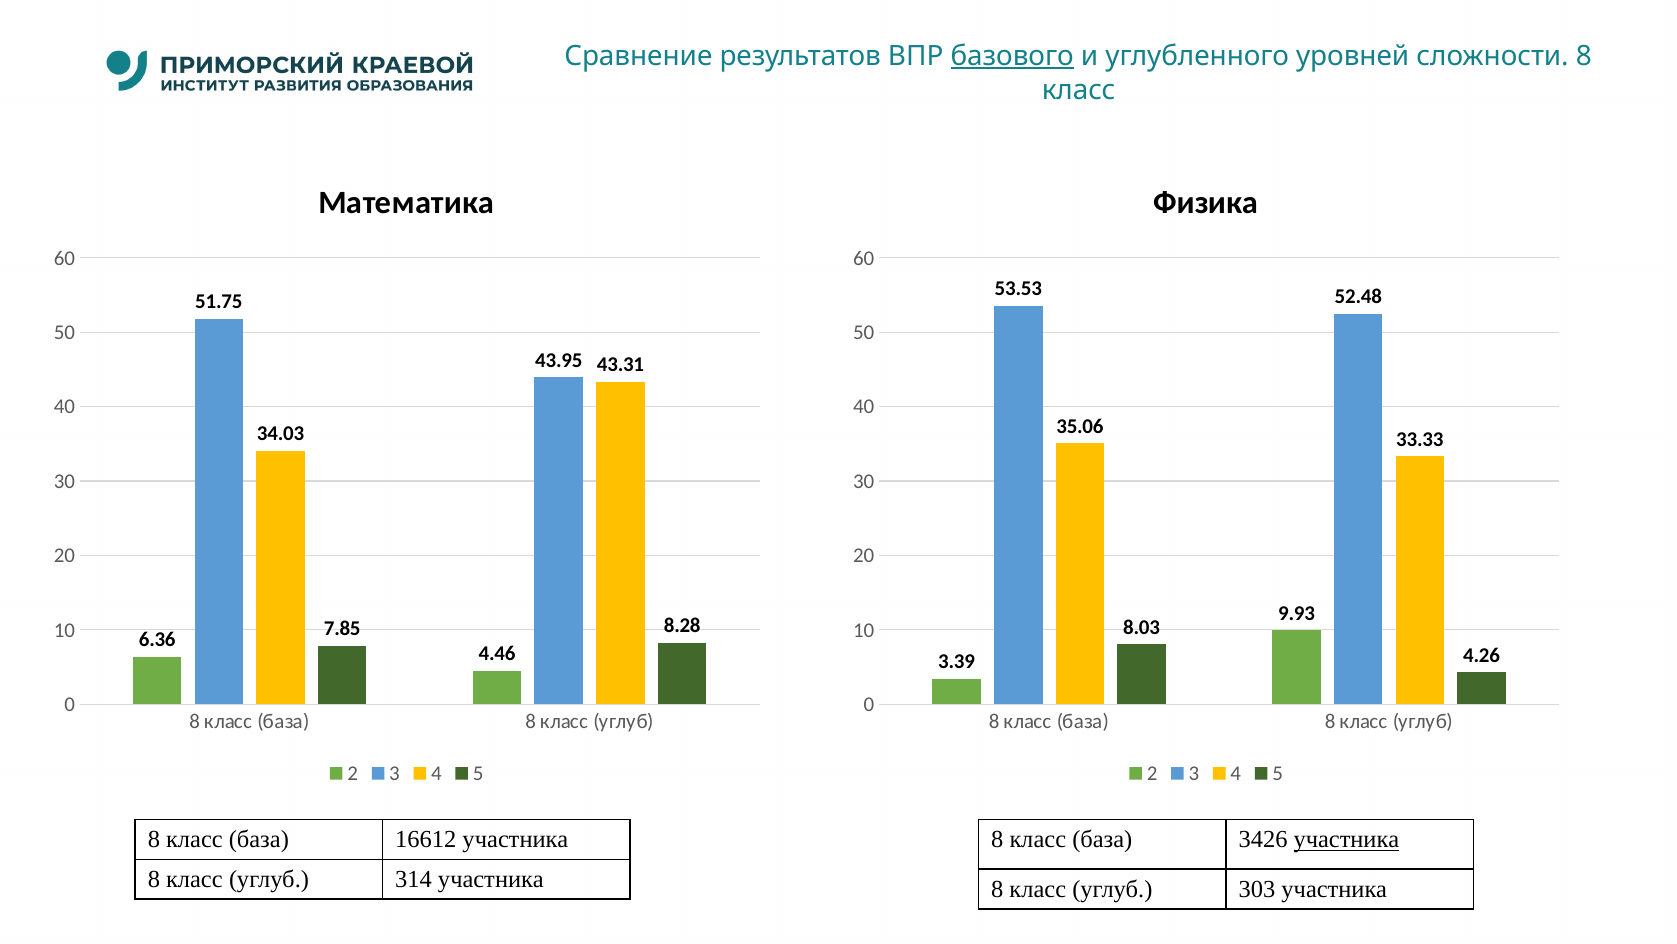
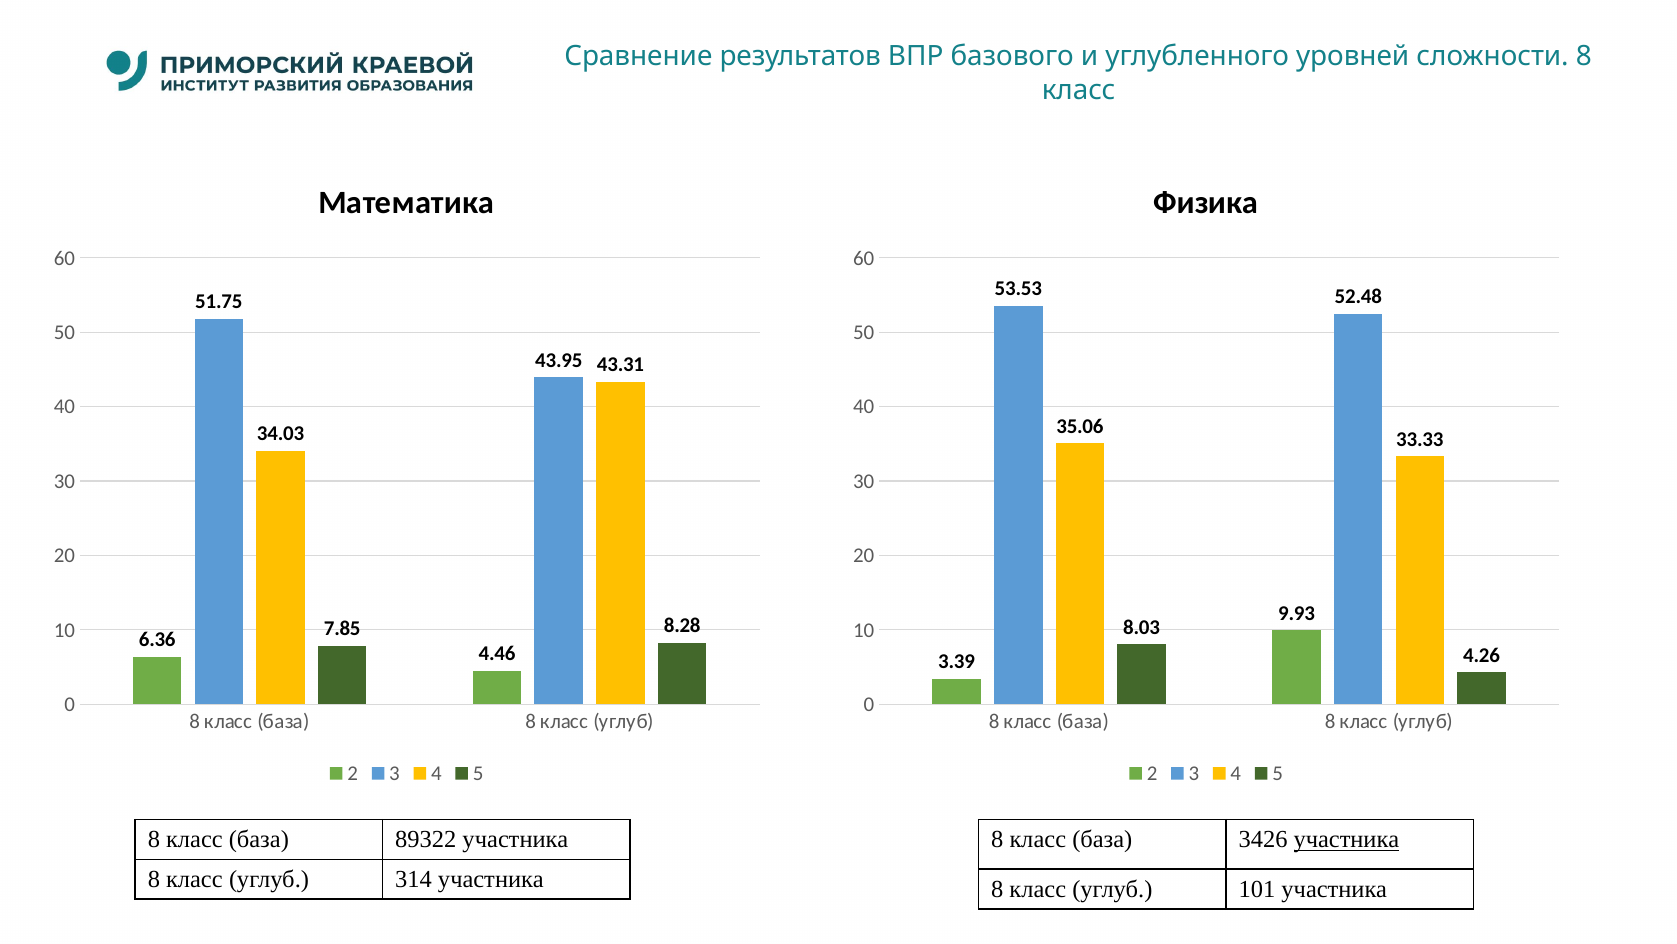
базового underline: present -> none
16612: 16612 -> 89322
303: 303 -> 101
